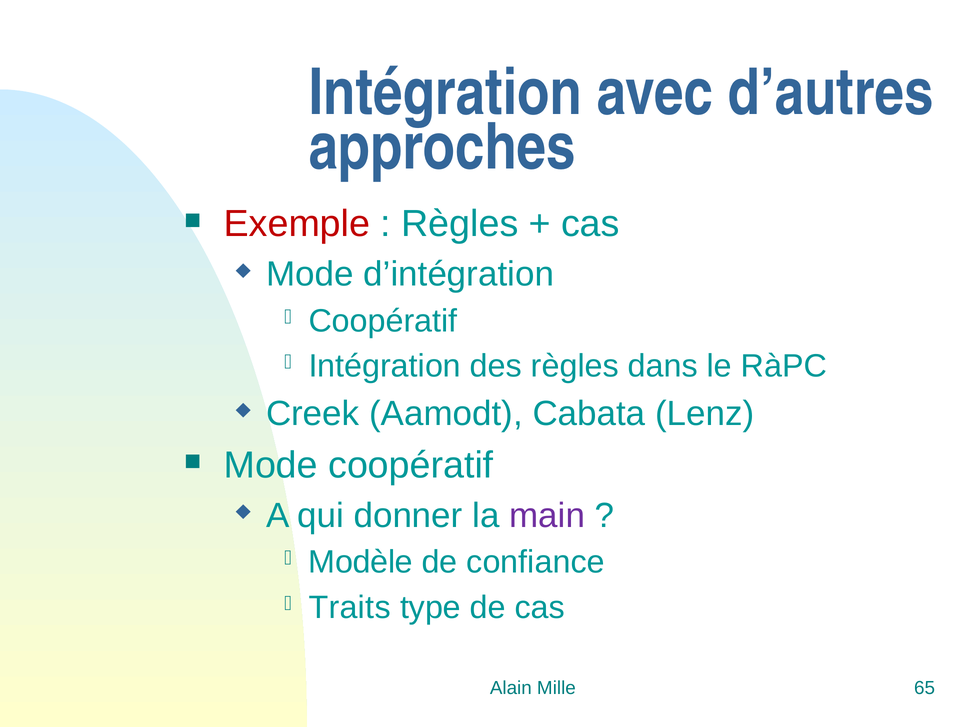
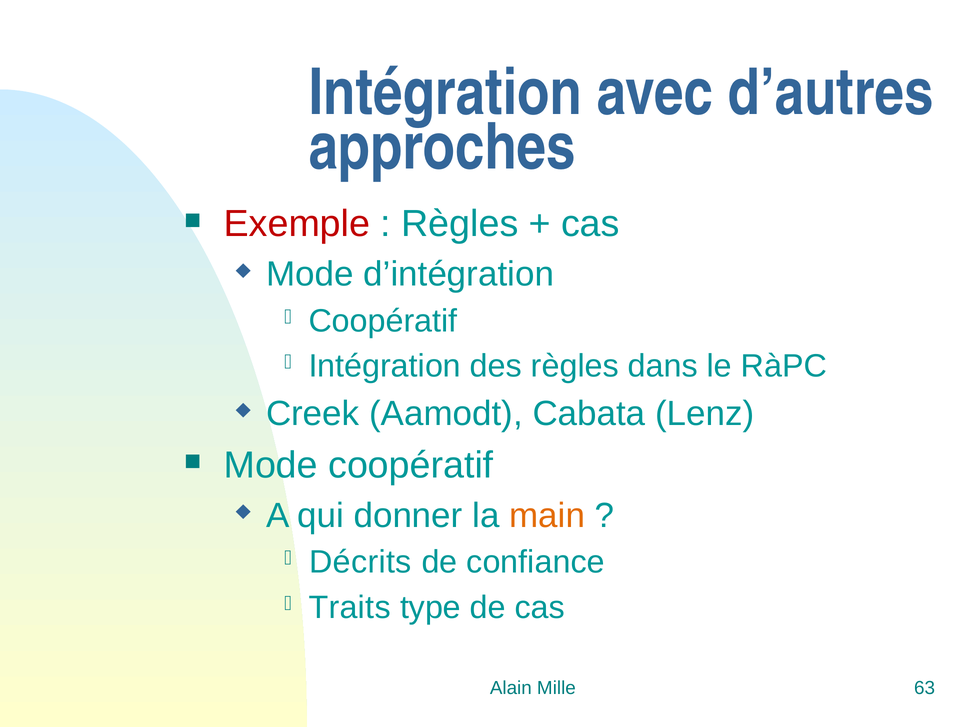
main colour: purple -> orange
Modèle: Modèle -> Décrits
65: 65 -> 63
